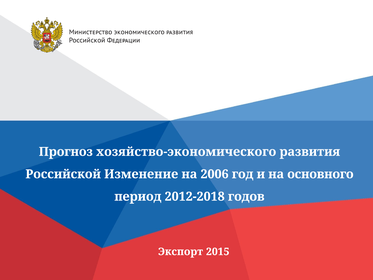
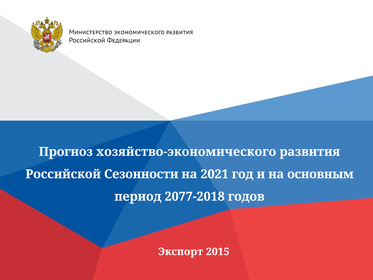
Изменение: Изменение -> Сезонности
2006: 2006 -> 2021
основного: основного -> основным
2012-2018: 2012-2018 -> 2077-2018
